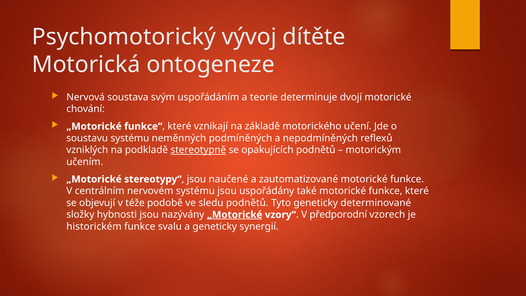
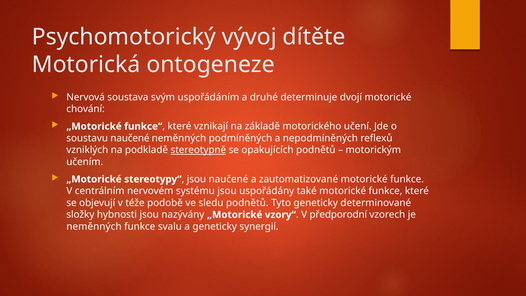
teorie: teorie -> druhé
soustavu systému: systému -> naučené
„Motorické at (235, 215) underline: present -> none
historickém at (94, 226): historickém -> neměnných
